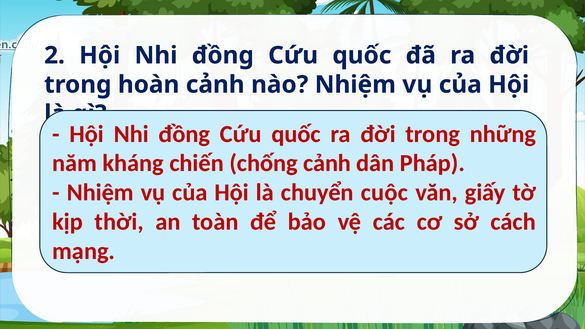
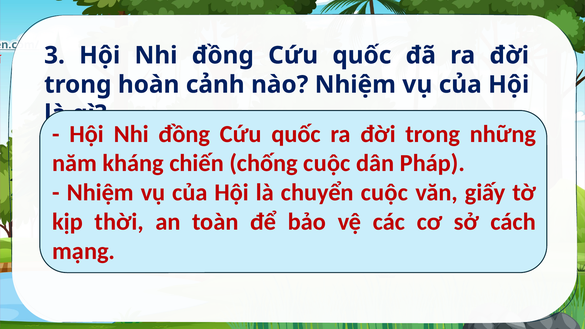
2: 2 -> 3
chống cảnh: cảnh -> cuộc
